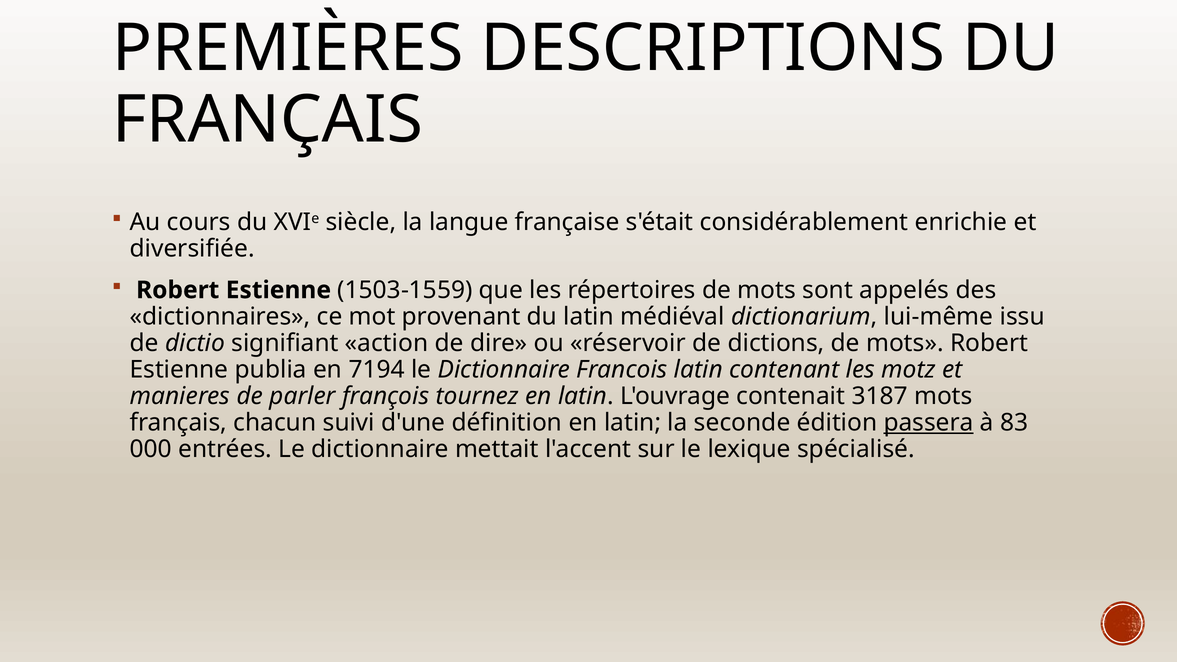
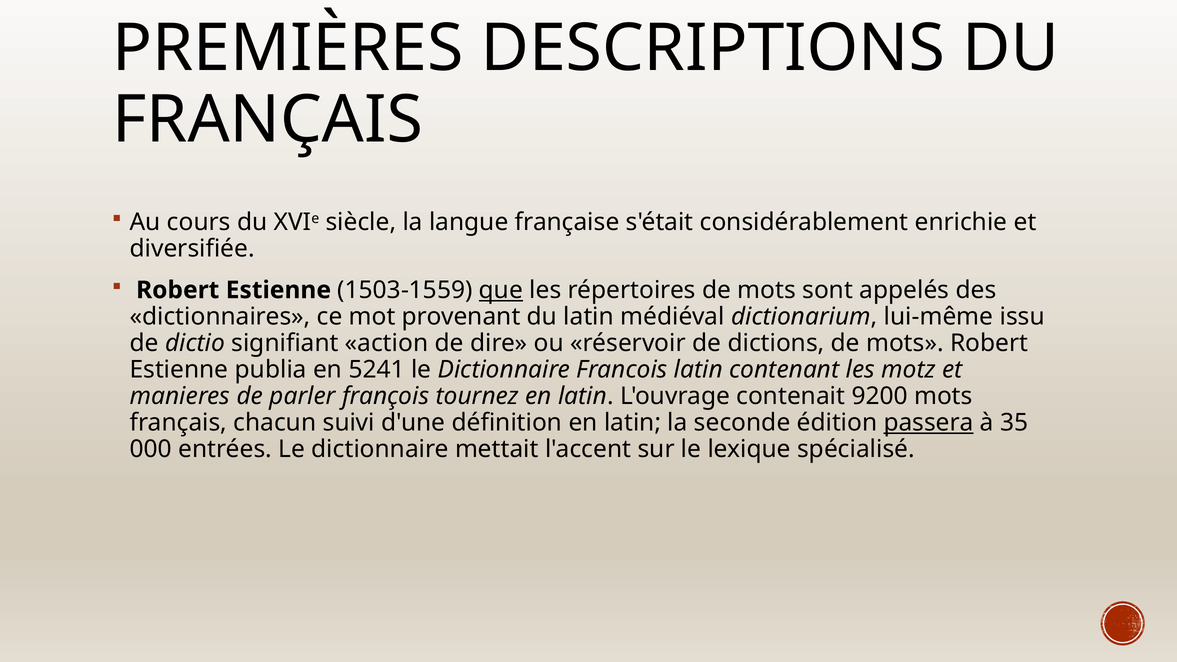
que underline: none -> present
7194: 7194 -> 5241
3187: 3187 -> 9200
83: 83 -> 35
